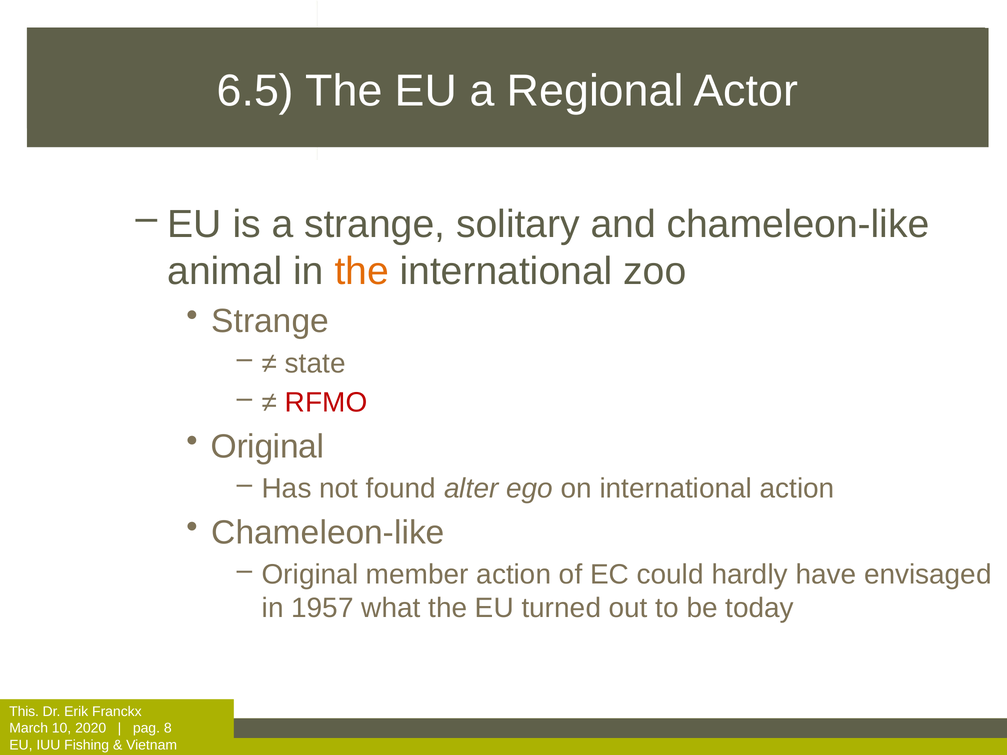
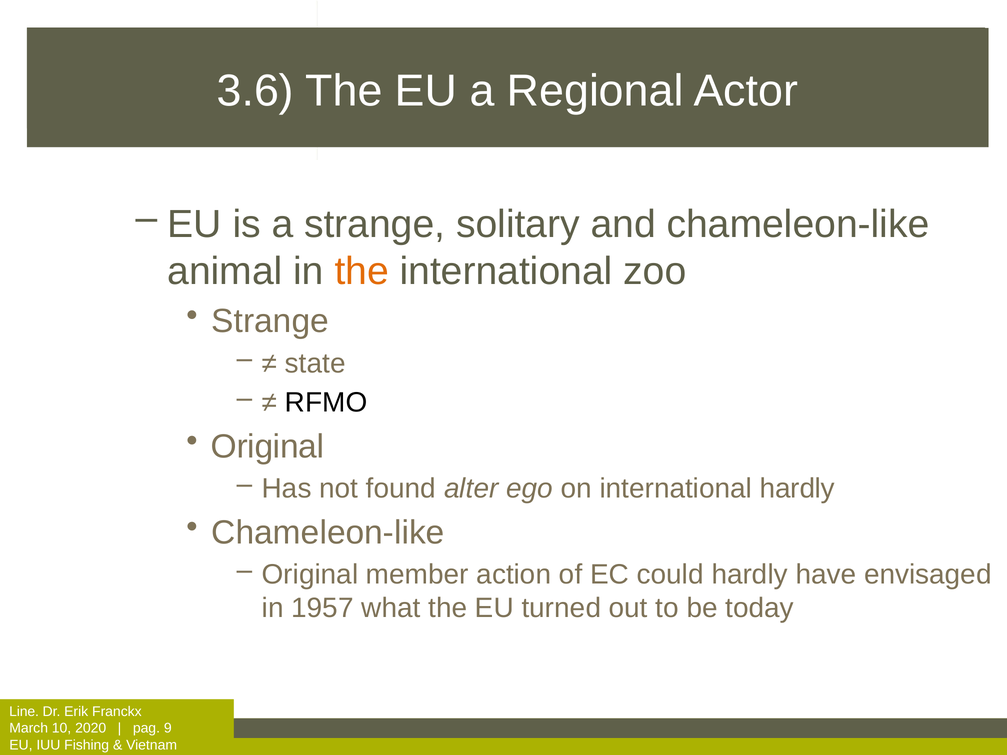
6.5: 6.5 -> 3.6
RFMO colour: red -> black
international action: action -> hardly
This: This -> Line
8: 8 -> 9
